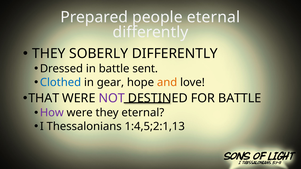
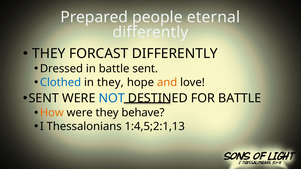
SOBERLY: SOBERLY -> FORCAST
in gear: gear -> they
THAT at (44, 98): THAT -> SENT
NOT colour: purple -> blue
How colour: purple -> orange
they eternal: eternal -> behave
